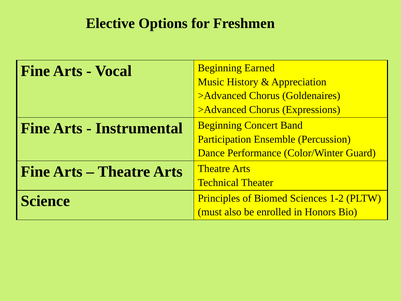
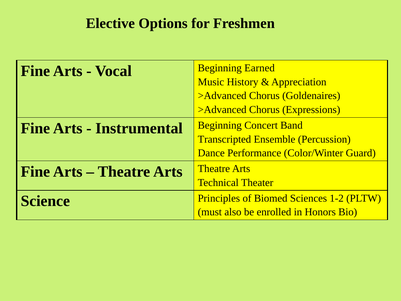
Participation: Participation -> Transcripted
